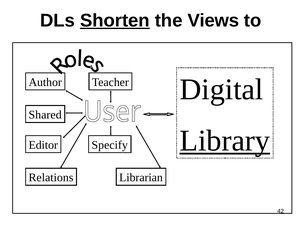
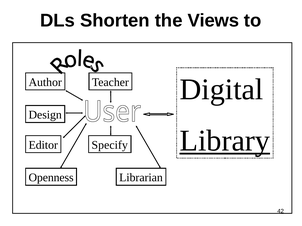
Shorten underline: present -> none
Shared: Shared -> Design
Relations: Relations -> Openness
